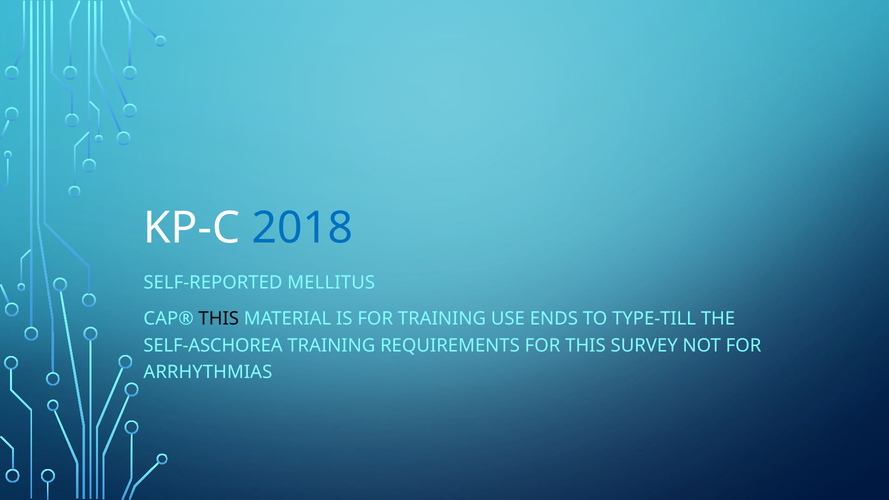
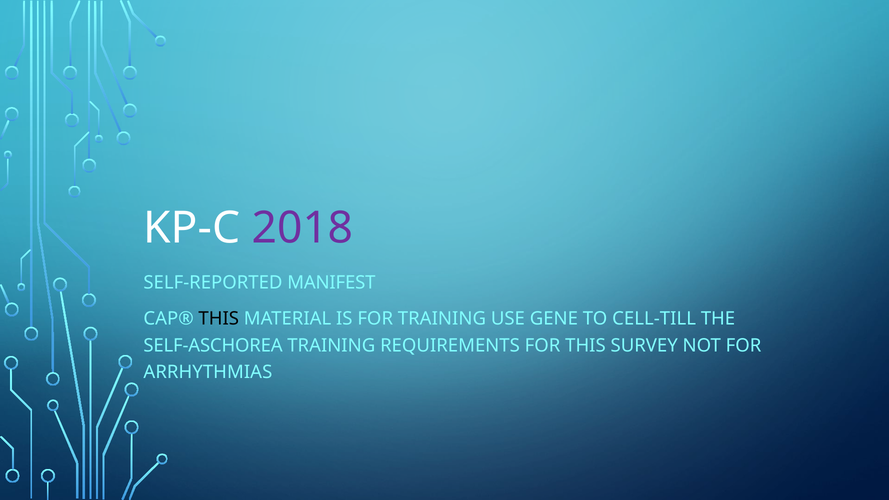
2018 colour: blue -> purple
MELLITUS: MELLITUS -> MANIFEST
ENDS: ENDS -> GENE
TYPE-TILL: TYPE-TILL -> CELL-TILL
